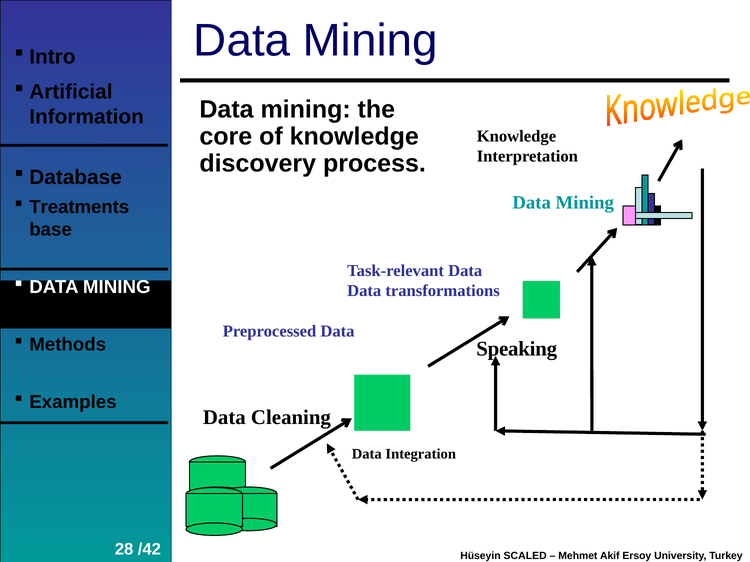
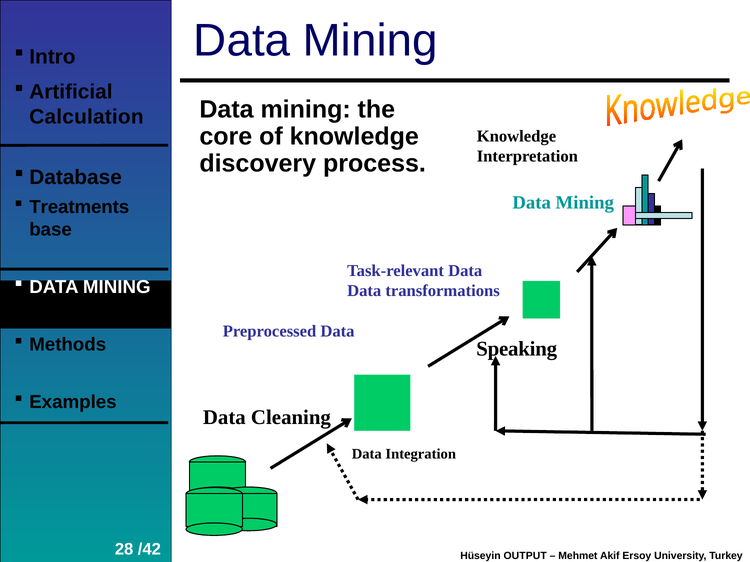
Information: Information -> Calculation
SCALED: SCALED -> OUTPUT
